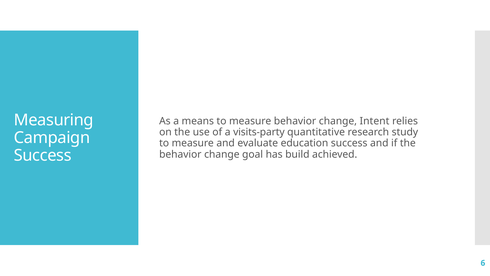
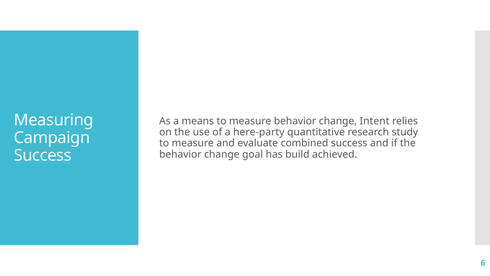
visits-party: visits-party -> here-party
education: education -> combined
